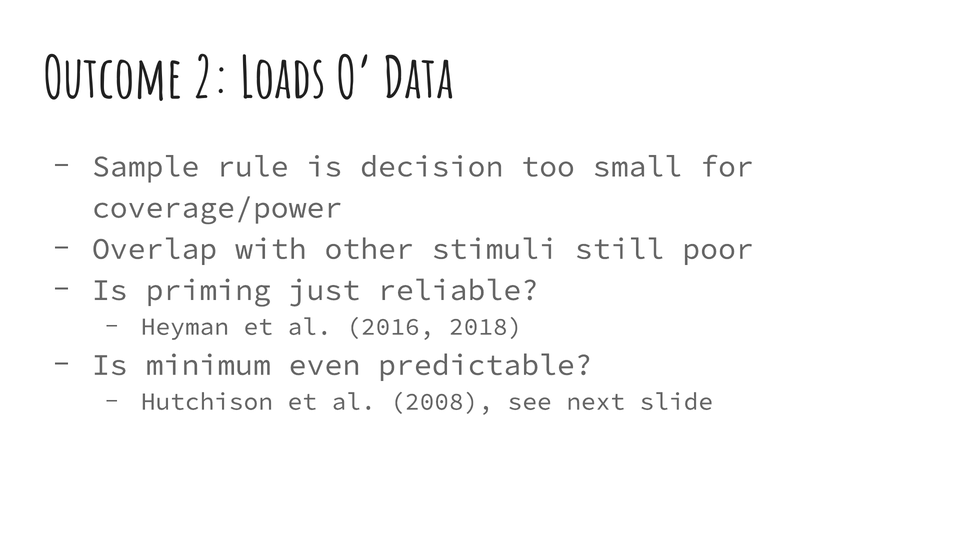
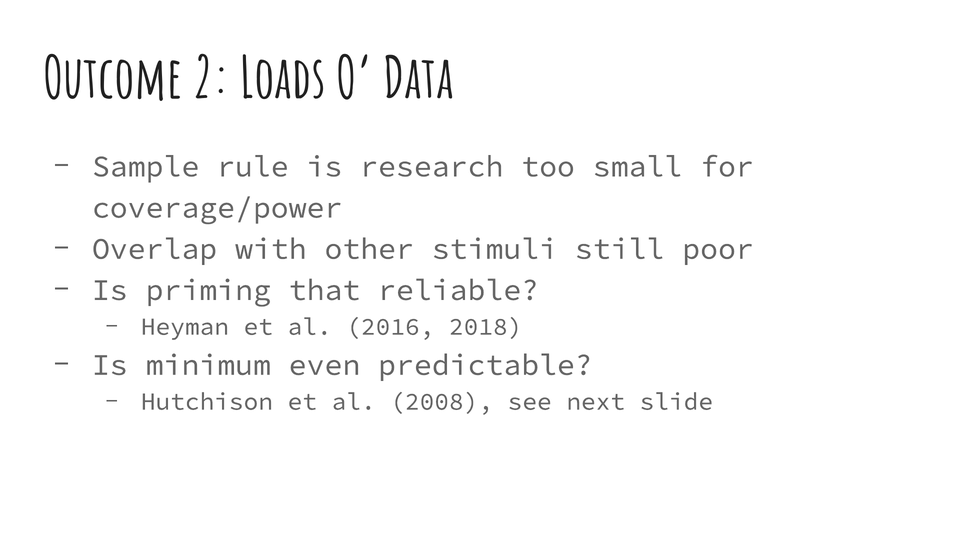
decision: decision -> research
just: just -> that
